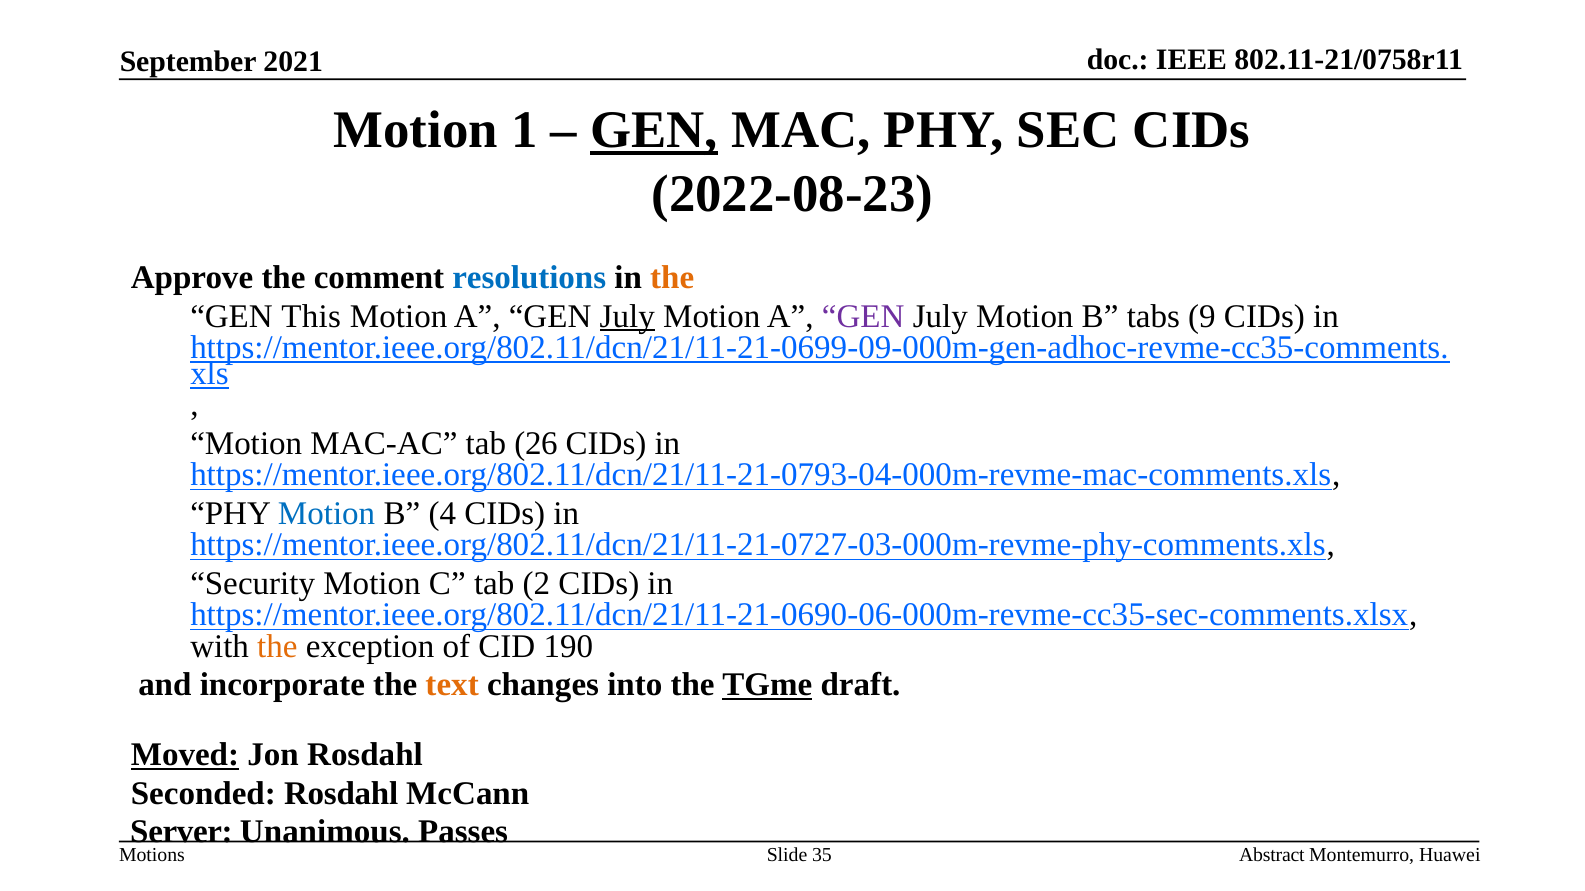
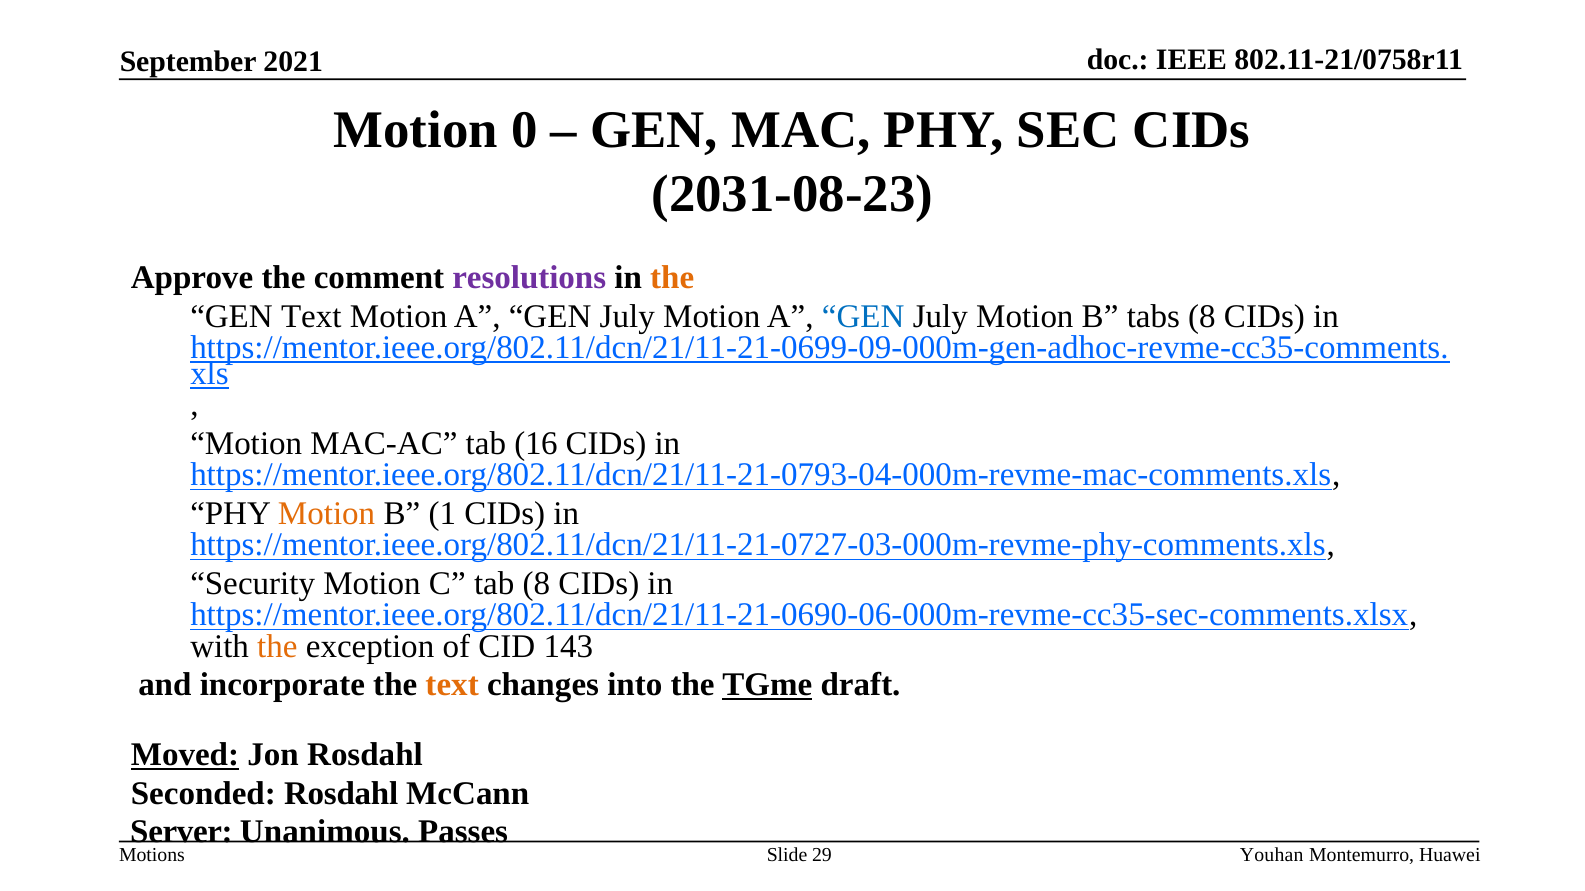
1: 1 -> 0
GEN at (654, 130) underline: present -> none
2022-08-23: 2022-08-23 -> 2031-08-23
resolutions colour: blue -> purple
GEN This: This -> Text
July at (627, 316) underline: present -> none
GEN at (863, 316) colour: purple -> blue
tabs 9: 9 -> 8
26: 26 -> 16
Motion at (327, 514) colour: blue -> orange
4: 4 -> 1
tab 2: 2 -> 8
190: 190 -> 143
35: 35 -> 29
Abstract: Abstract -> Youhan
